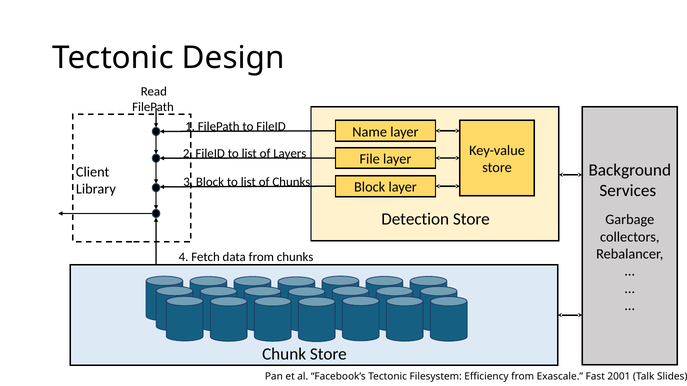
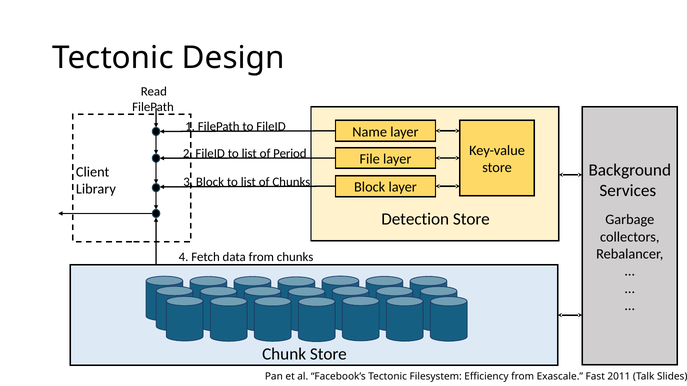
Layers: Layers -> Period
2001: 2001 -> 2011
